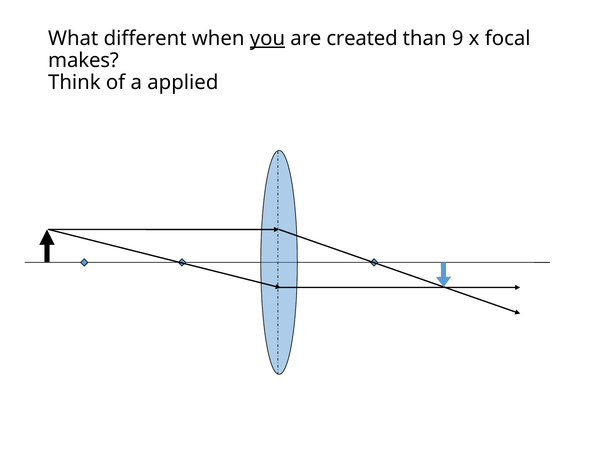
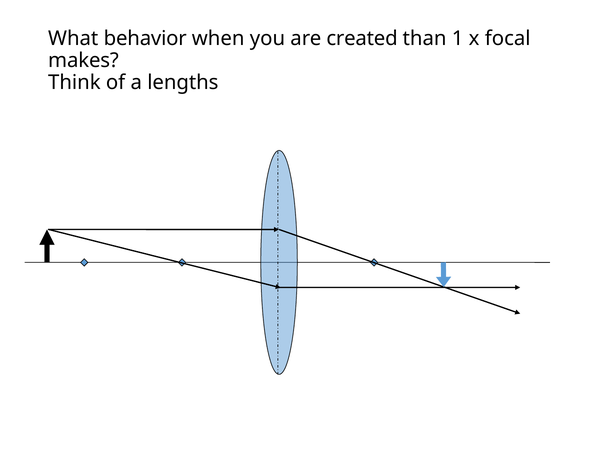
different: different -> behavior
you underline: present -> none
9: 9 -> 1
applied: applied -> lengths
